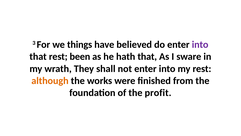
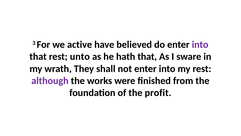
things: things -> active
been: been -> unto
although colour: orange -> purple
